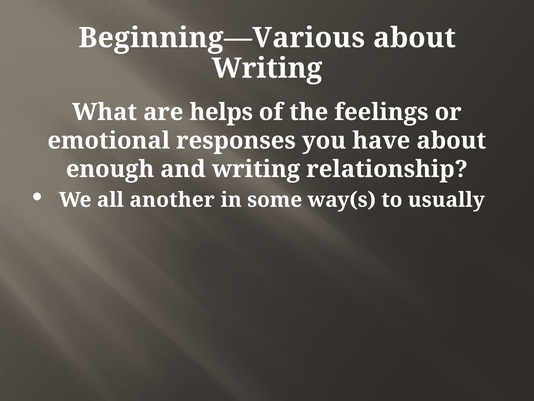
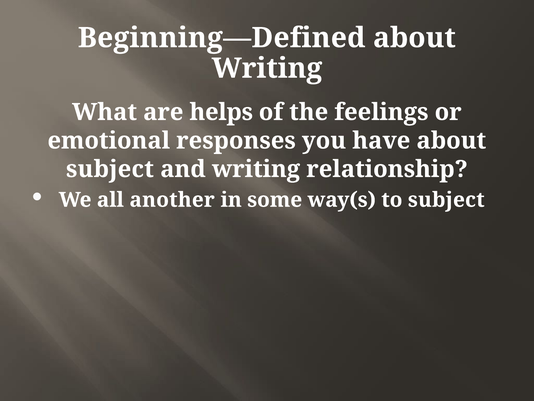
Beginning—Various: Beginning—Various -> Beginning—Defined
enough at (110, 169): enough -> subject
to usually: usually -> subject
